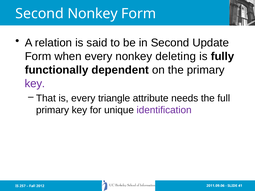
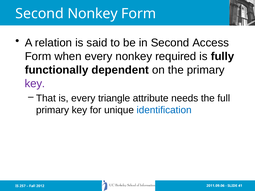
Update: Update -> Access
deleting: deleting -> required
identification colour: purple -> blue
